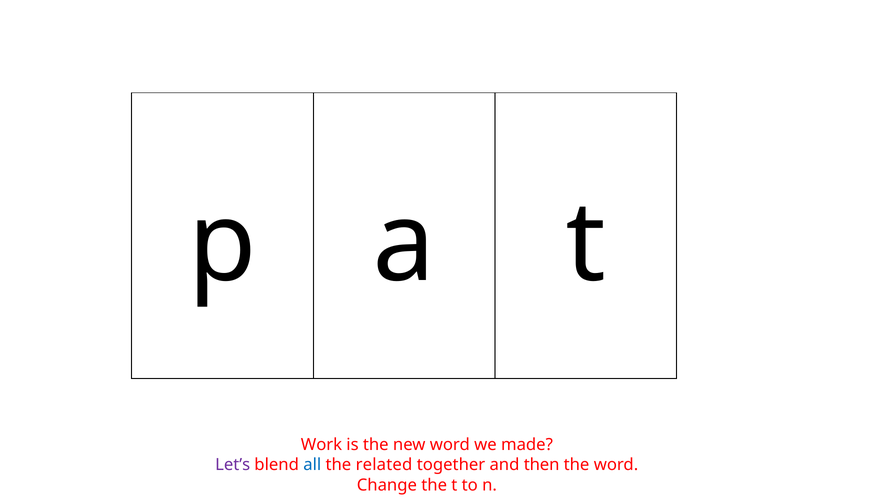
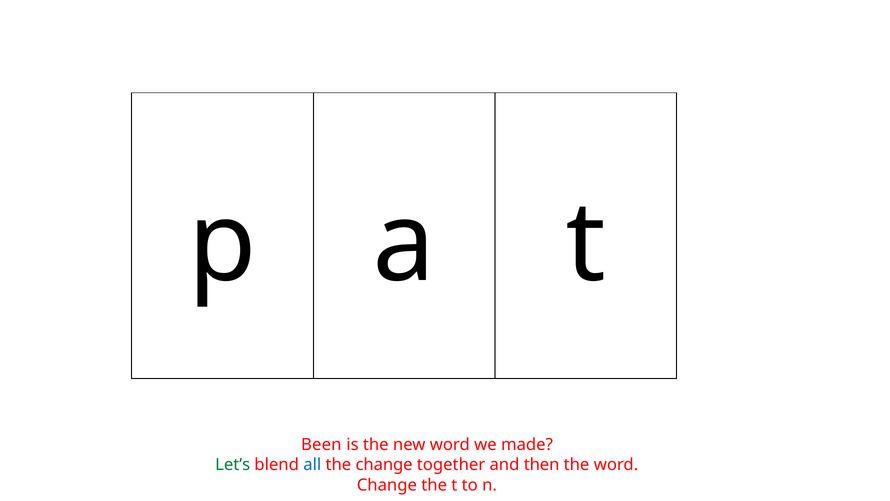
Work: Work -> Been
Let’s colour: purple -> green
the related: related -> change
